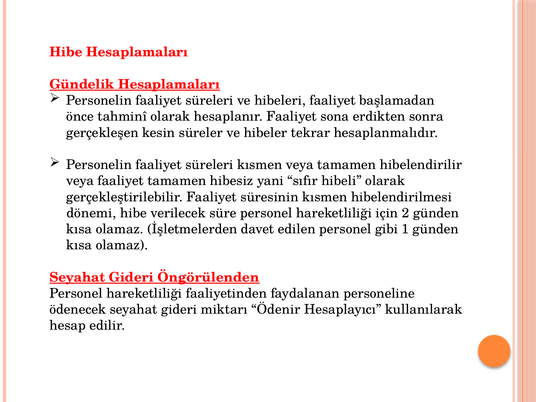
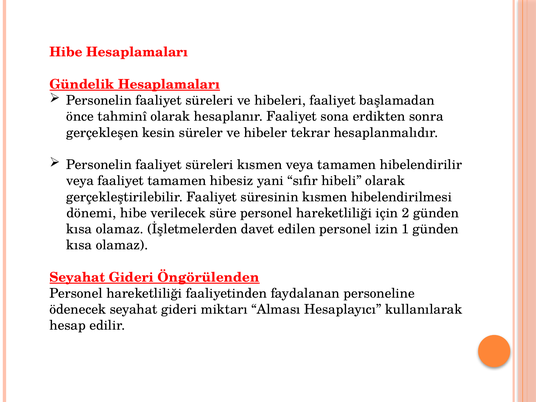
gibi: gibi -> izin
Ödenir: Ödenir -> Alması
